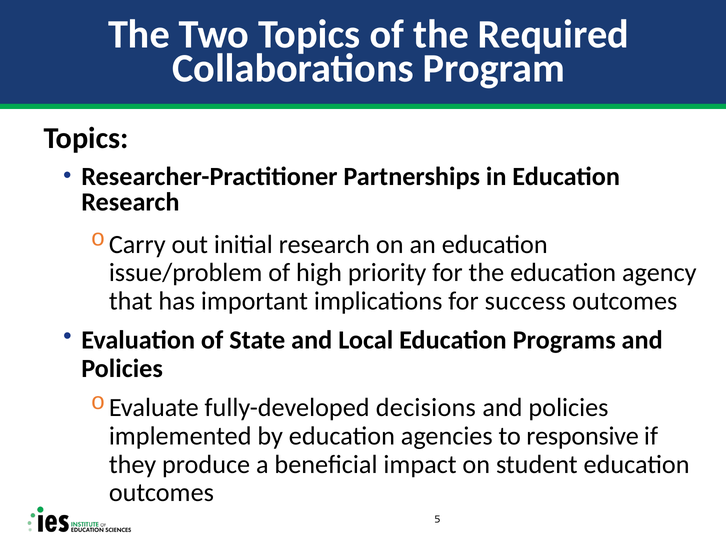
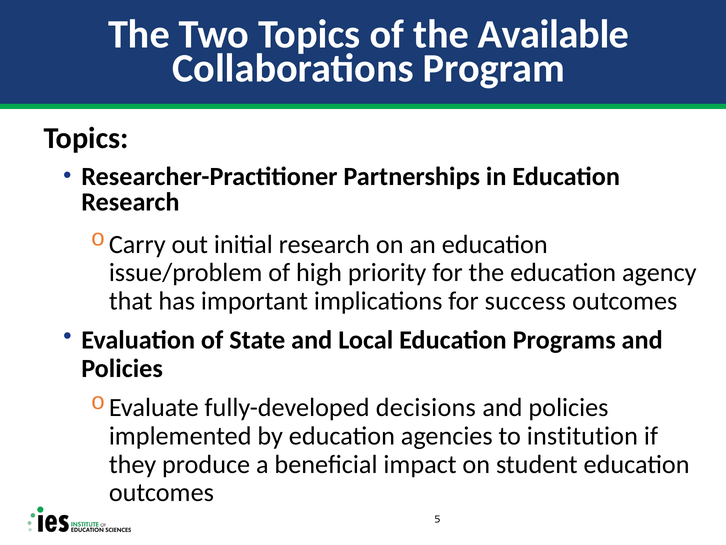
Required: Required -> Available
responsive: responsive -> institution
